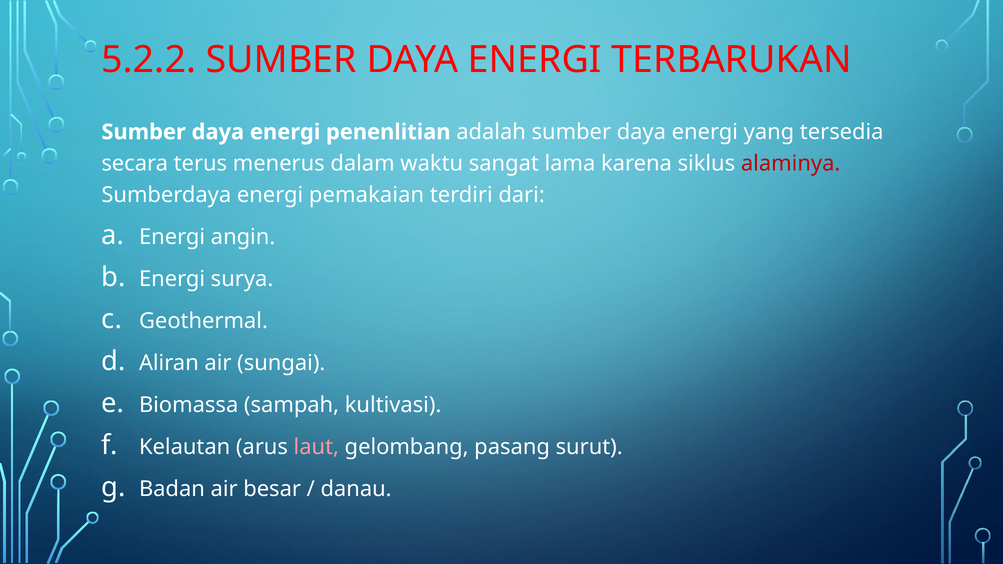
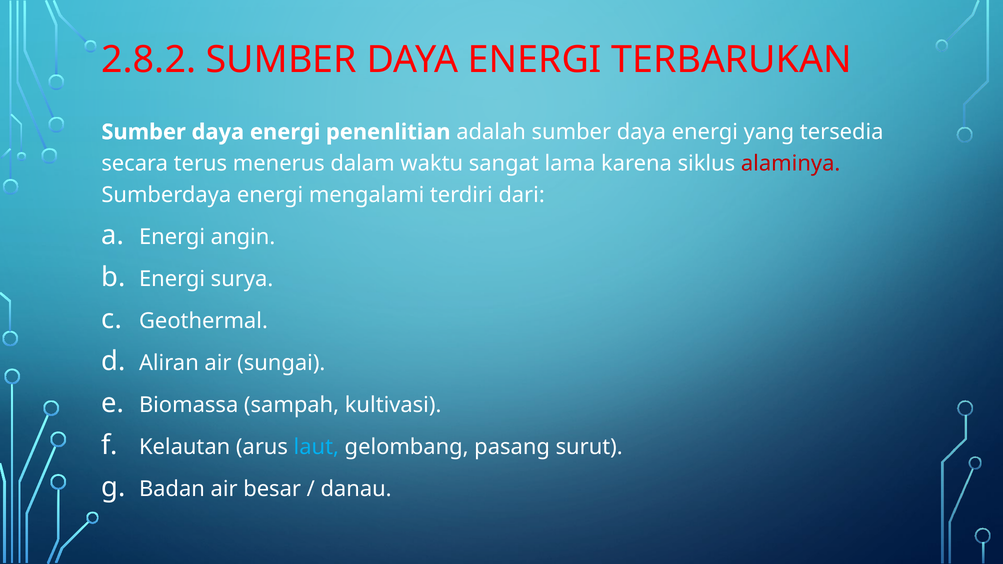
5.2.2: 5.2.2 -> 2.8.2
pemakaian: pemakaian -> mengalami
laut colour: pink -> light blue
